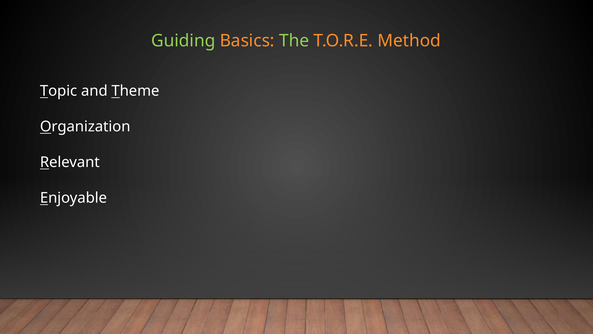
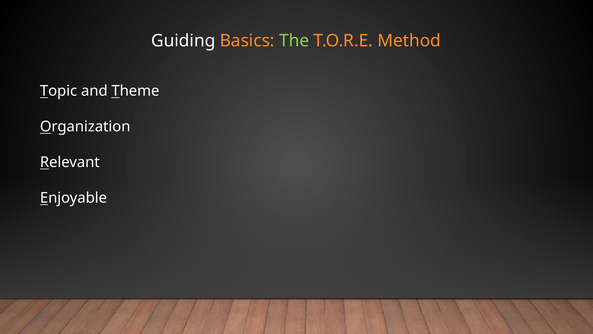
Guiding colour: light green -> white
